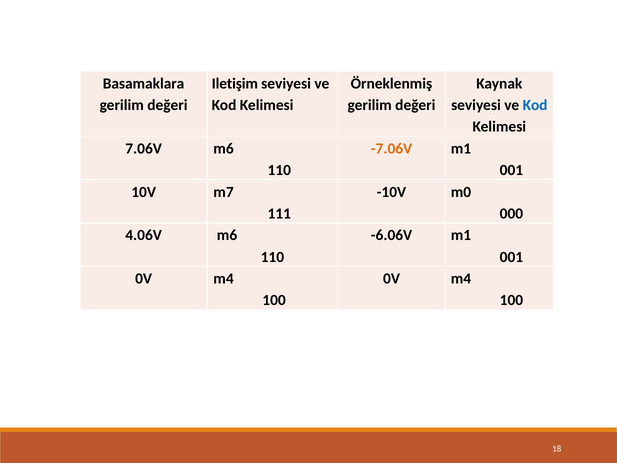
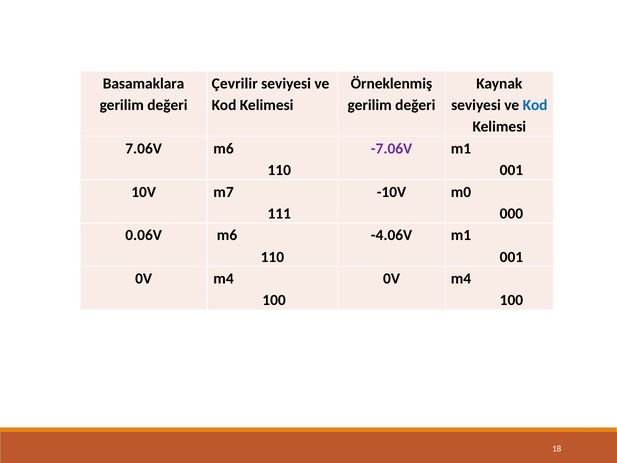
Iletişim: Iletişim -> Çevrilir
-7.06V colour: orange -> purple
4.06V: 4.06V -> 0.06V
-6.06V: -6.06V -> -4.06V
